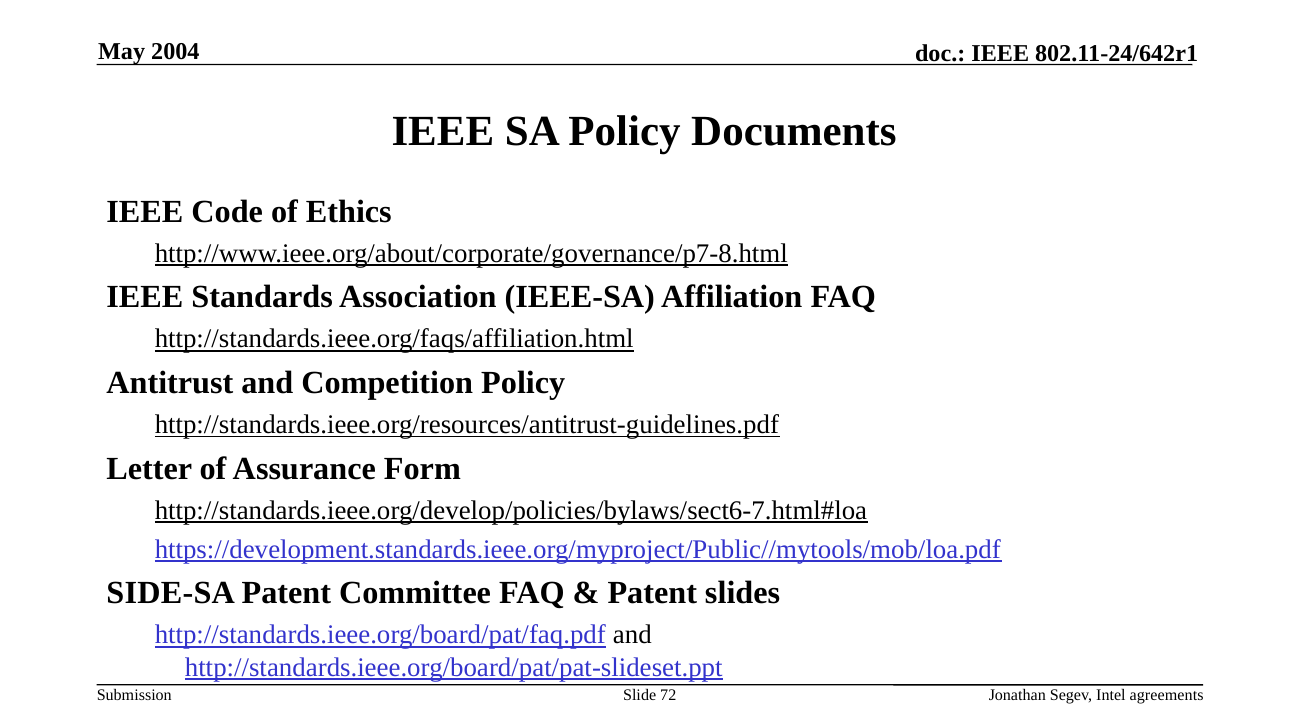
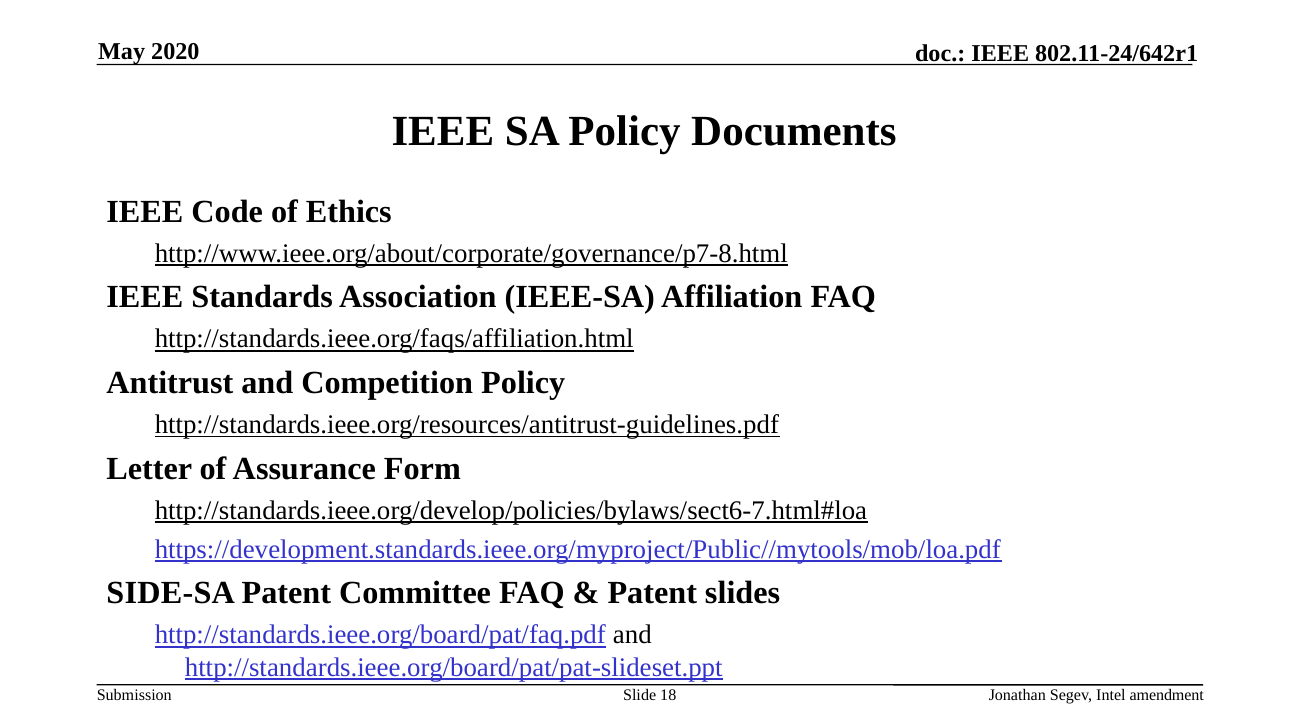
2004: 2004 -> 2020
72: 72 -> 18
agreements: agreements -> amendment
